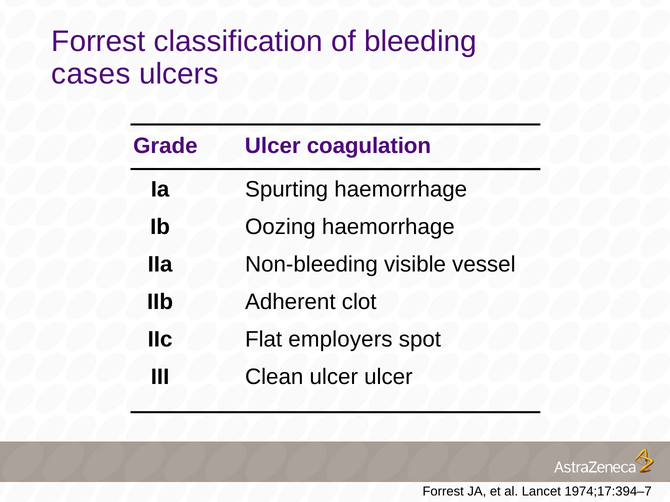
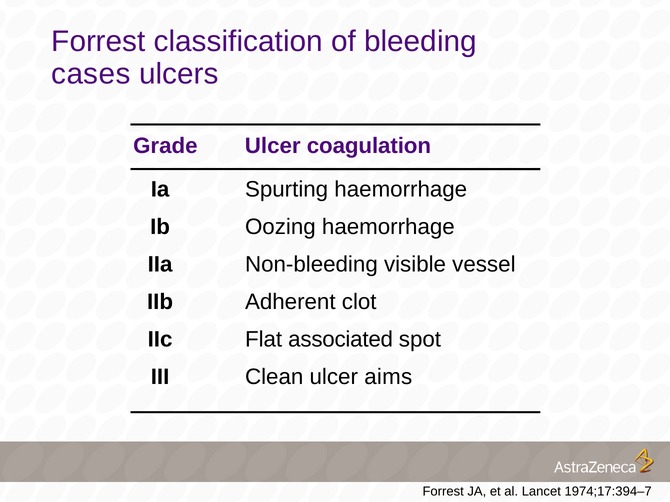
employers: employers -> associated
ulcer ulcer: ulcer -> aims
